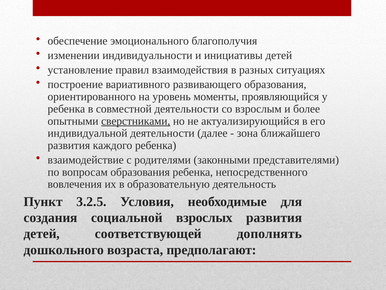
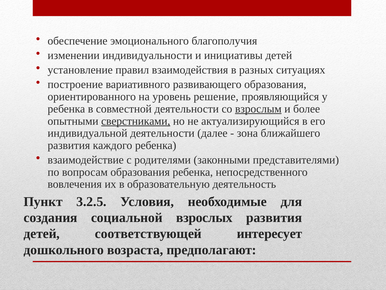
моменты: моменты -> решение
взрослым underline: none -> present
дополнять: дополнять -> интересует
